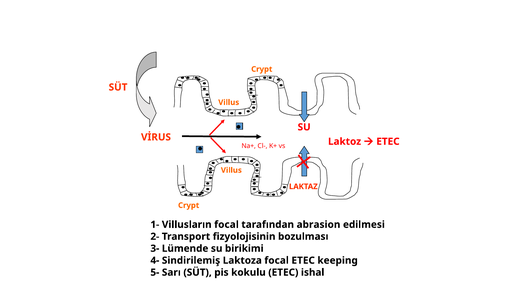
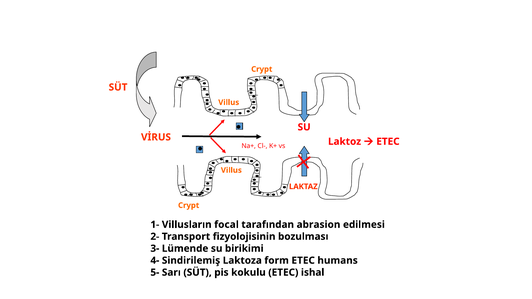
Laktoza focal: focal -> form
keeping: keeping -> humans
